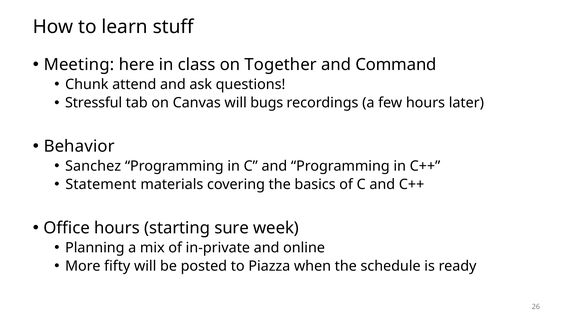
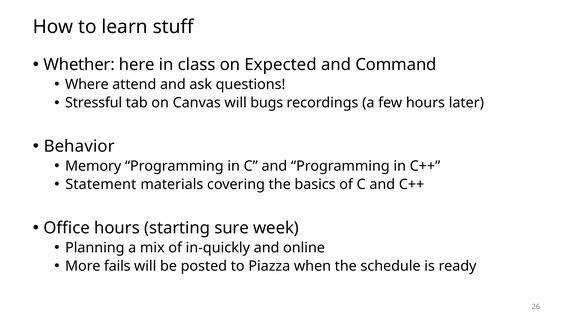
Meeting: Meeting -> Whether
Together: Together -> Expected
Chunk: Chunk -> Where
Sanchez: Sanchez -> Memory
in-private: in-private -> in-quickly
fifty: fifty -> fails
